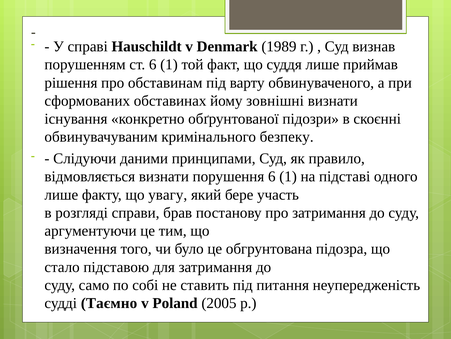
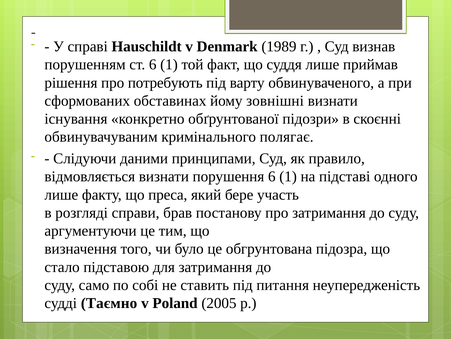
обставинам: обставинам -> потребують
безпеку: безпеку -> полягає
увагу: увагу -> преса
